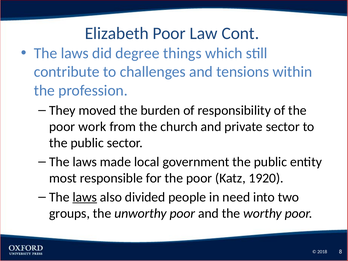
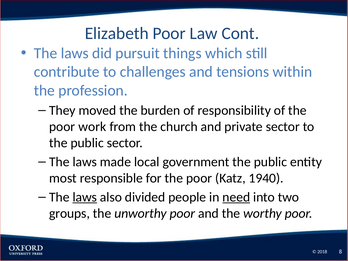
degree: degree -> pursuit
1920: 1920 -> 1940
need underline: none -> present
